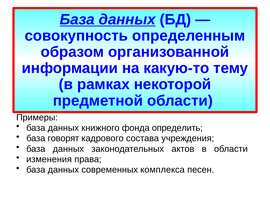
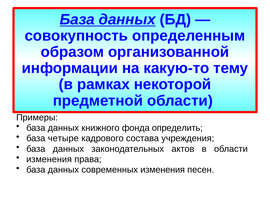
говорят: говорят -> четыре
современных комплекса: комплекса -> изменения
